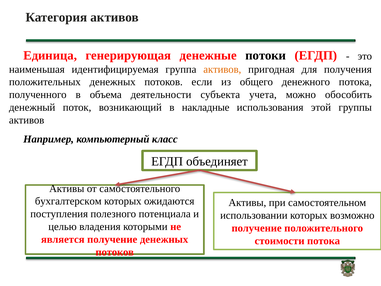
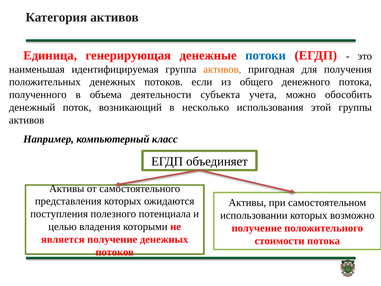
потоки colour: black -> blue
накладные: накладные -> несколько
бухгалтерском: бухгалтерском -> представления
